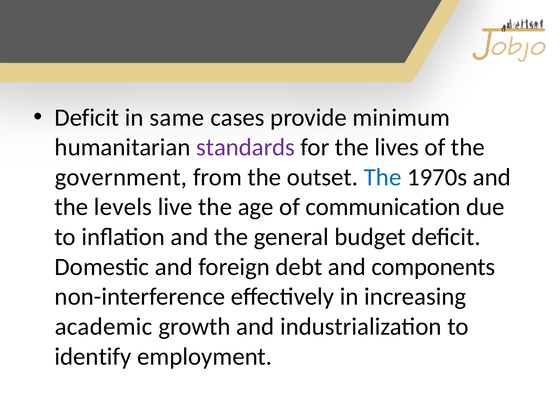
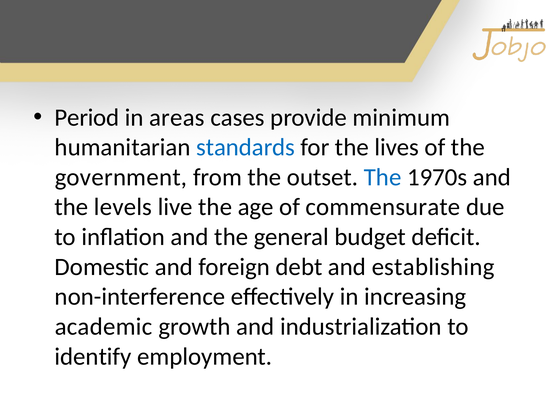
Deficit at (87, 117): Deficit -> Period
same: same -> areas
standards colour: purple -> blue
communication: communication -> commensurate
components: components -> establishing
